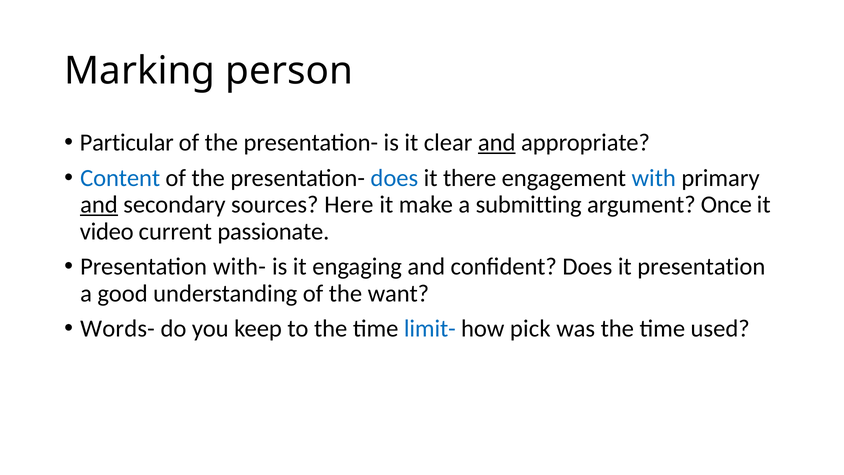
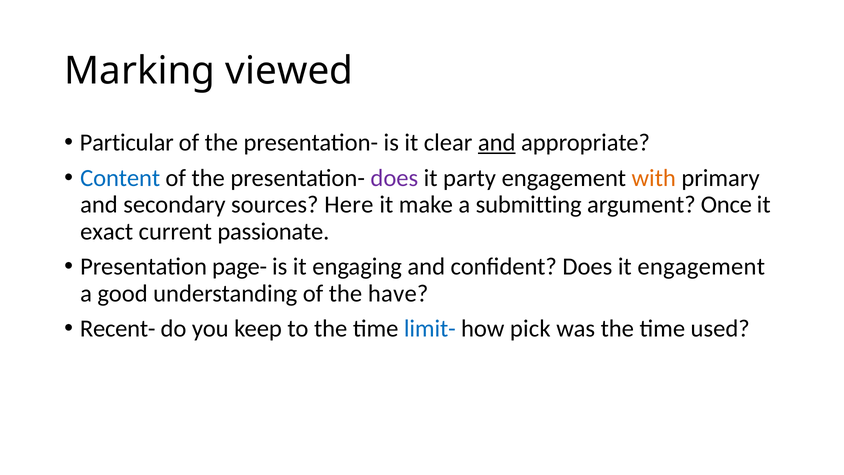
person: person -> viewed
does at (394, 178) colour: blue -> purple
there: there -> party
with colour: blue -> orange
and at (99, 205) underline: present -> none
video: video -> exact
with-: with- -> page-
it presentation: presentation -> engagement
want: want -> have
Words-: Words- -> Recent-
